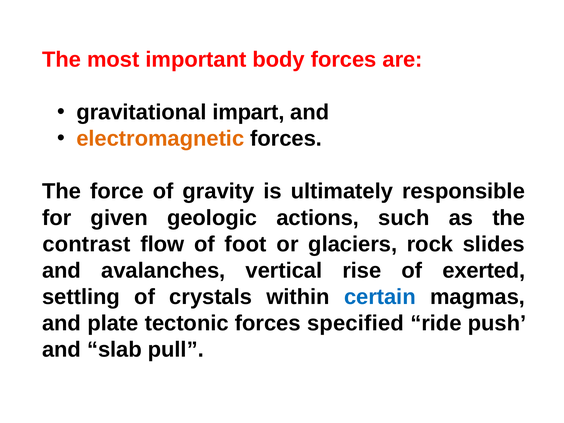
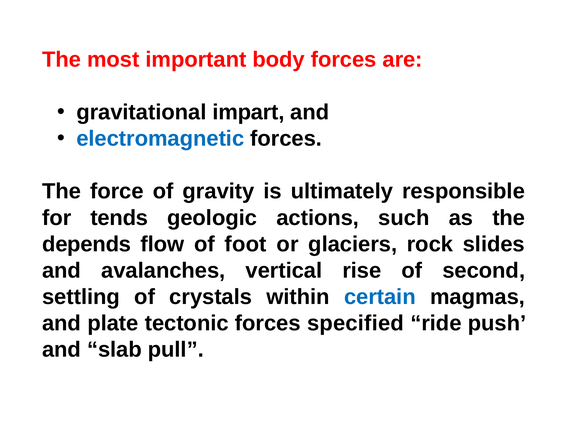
electromagnetic colour: orange -> blue
given: given -> tends
contrast: contrast -> depends
exerted: exerted -> second
